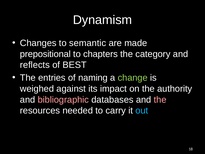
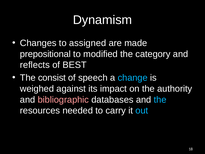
semantic: semantic -> assigned
chapters: chapters -> modified
entries: entries -> consist
naming: naming -> speech
change colour: light green -> light blue
the at (160, 100) colour: pink -> light blue
